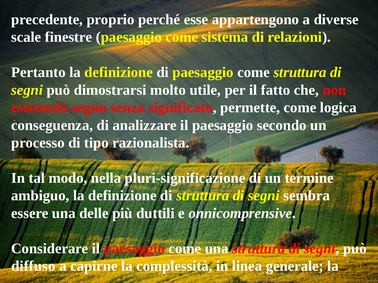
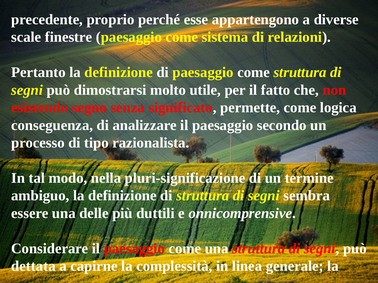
diffuso: diffuso -> dettata
